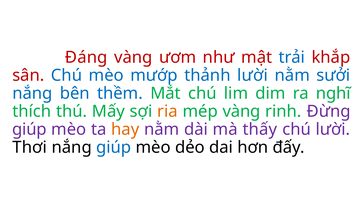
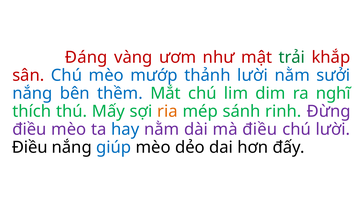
trải colour: blue -> green
mép vàng: vàng -> sánh
giúp at (29, 129): giúp -> điều
hay colour: orange -> blue
mà thấy: thấy -> điều
Thơi at (30, 147): Thơi -> Điều
